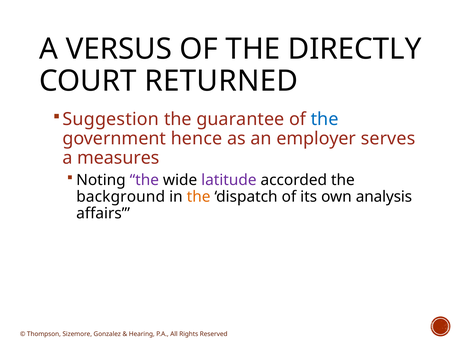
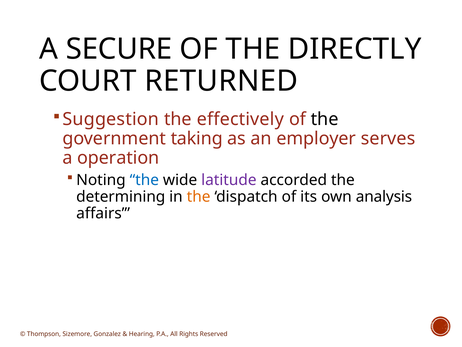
VERSUS: VERSUS -> SECURE
guarantee: guarantee -> effectively
the at (325, 119) colour: blue -> black
hence: hence -> taking
measures: measures -> operation
the at (144, 180) colour: purple -> blue
background: background -> determining
